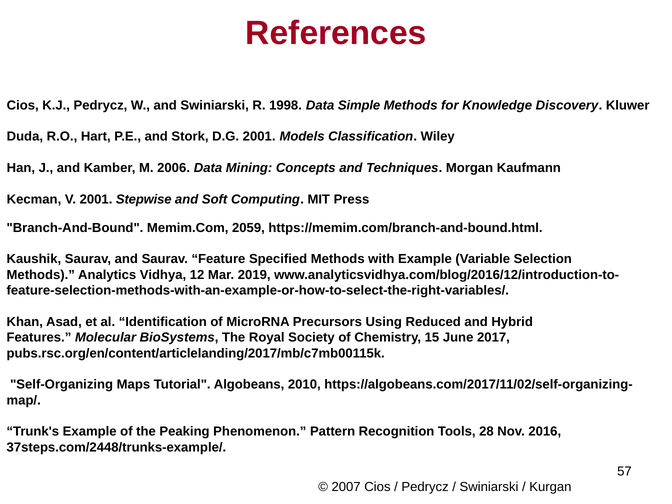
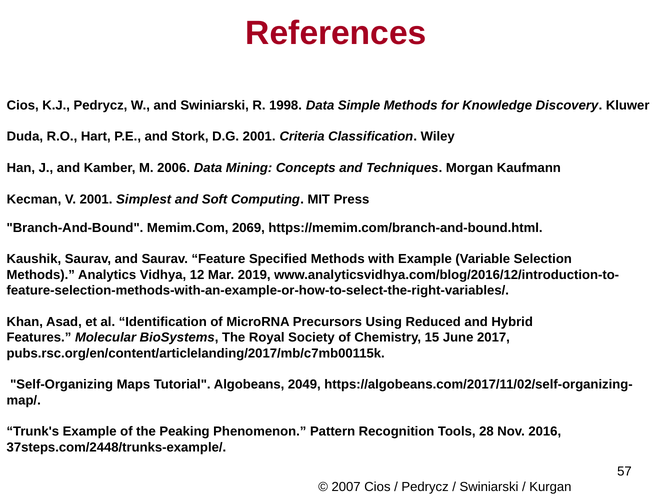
Models: Models -> Criteria
Stepwise: Stepwise -> Simplest
2059: 2059 -> 2069
2010: 2010 -> 2049
